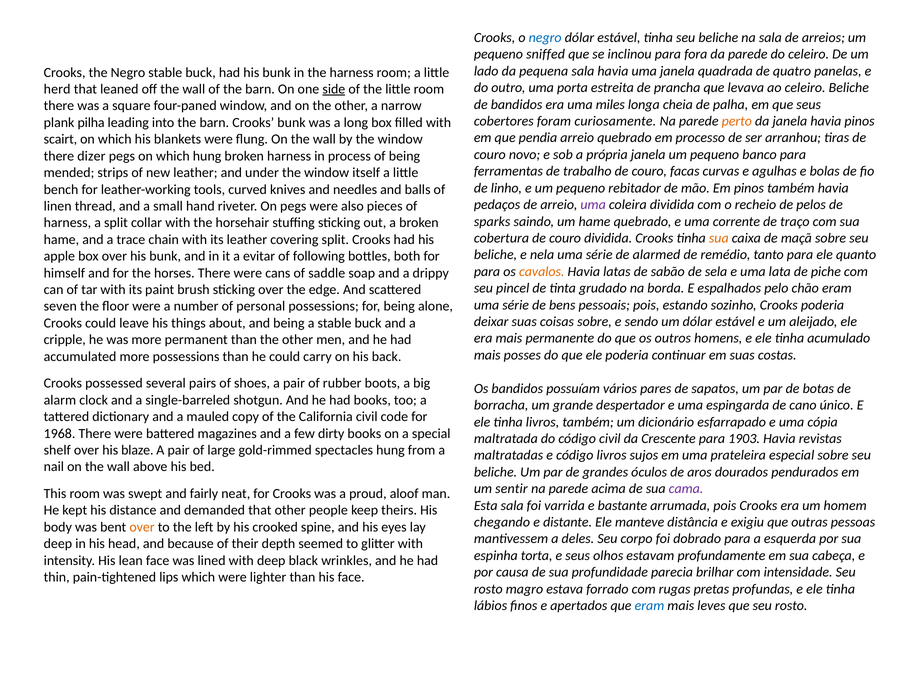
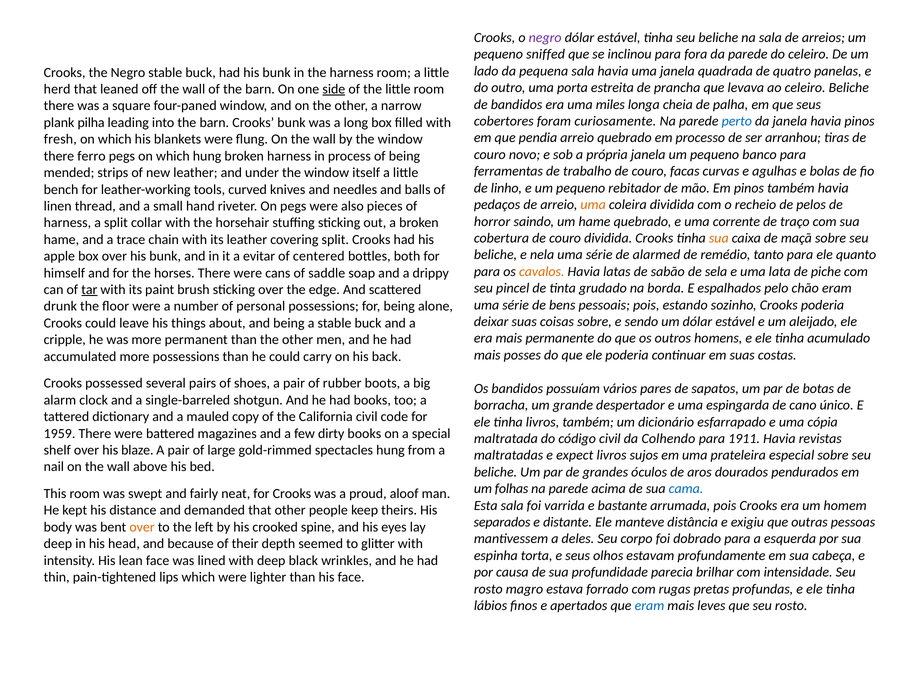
negro at (545, 38) colour: blue -> purple
perto colour: orange -> blue
scairt: scairt -> fresh
dizer: dizer -> ferro
uma at (593, 205) colour: purple -> orange
sparks: sparks -> horror
following: following -> centered
tar underline: none -> present
seven: seven -> drunk
1968: 1968 -> 1959
Crescente: Crescente -> Colhendo
1903: 1903 -> 1911
e código: código -> expect
sentir: sentir -> folhas
cama colour: purple -> blue
chegando: chegando -> separados
